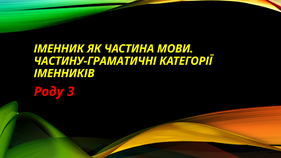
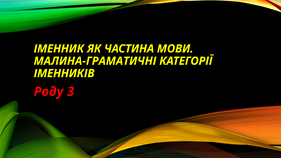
ЧАСТИНУ-ГРАМАТИЧНІ: ЧАСТИНУ-ГРАМАТИЧНІ -> МАЛИНА-ГРАМАТИЧНІ
